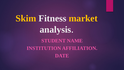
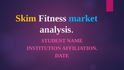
market colour: yellow -> light blue
